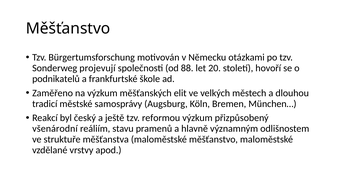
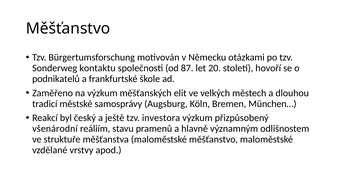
projevují: projevují -> kontaktu
88: 88 -> 87
reformou: reformou -> investora
